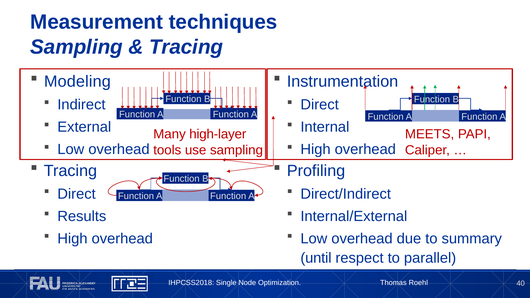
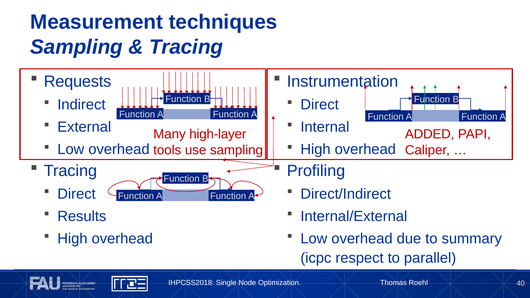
Modeling: Modeling -> Requests
MEETS: MEETS -> ADDED
until: until -> icpc
